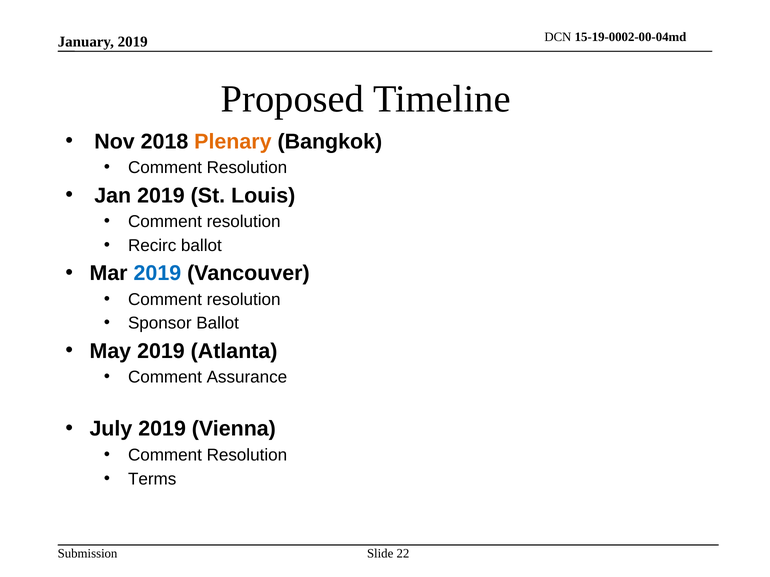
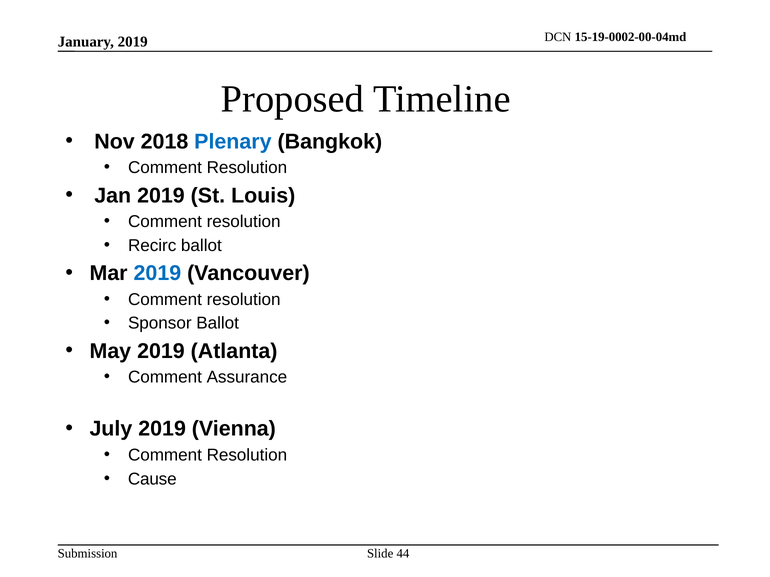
Plenary colour: orange -> blue
Terms: Terms -> Cause
22: 22 -> 44
